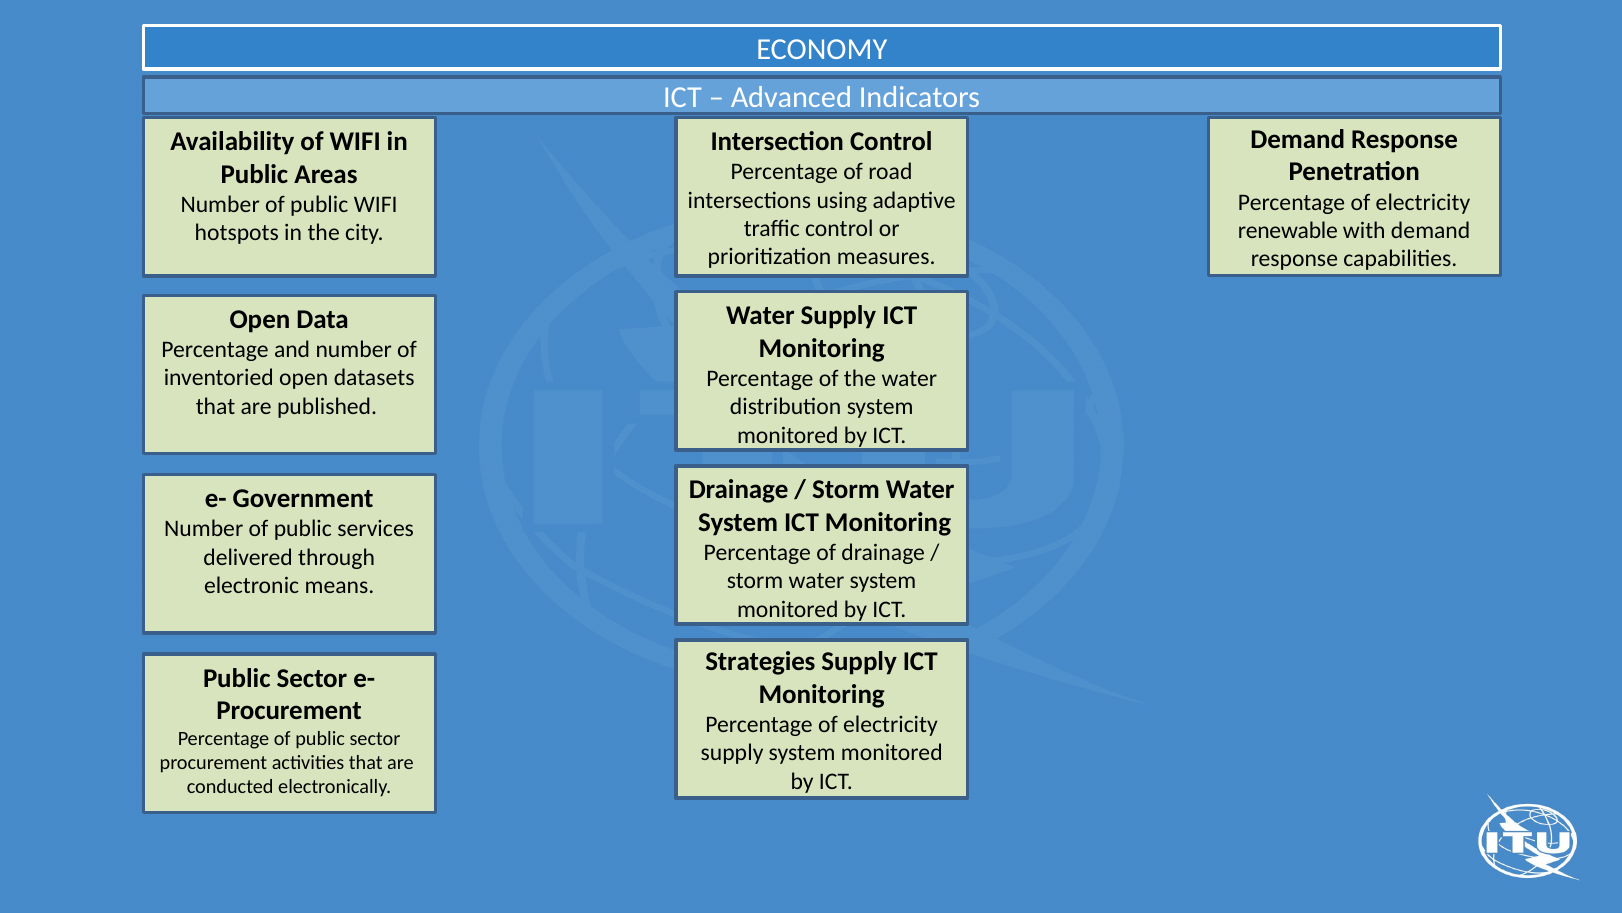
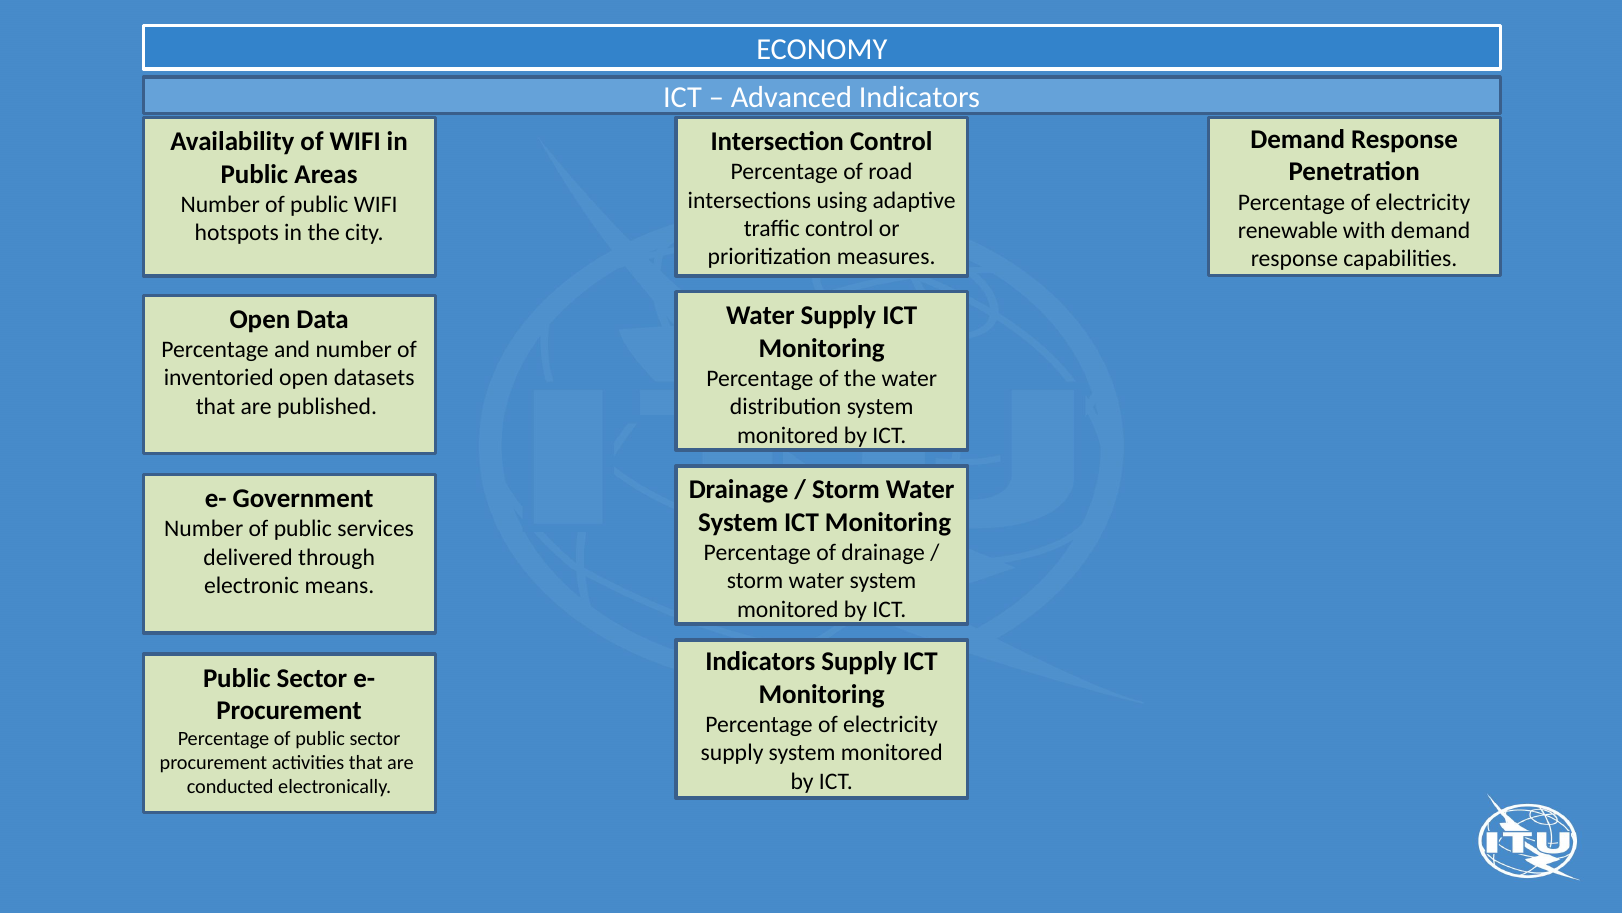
Strategies at (760, 662): Strategies -> Indicators
